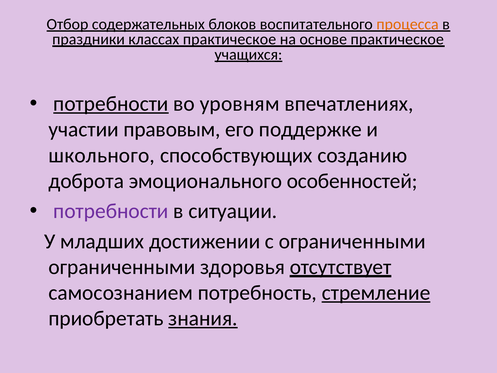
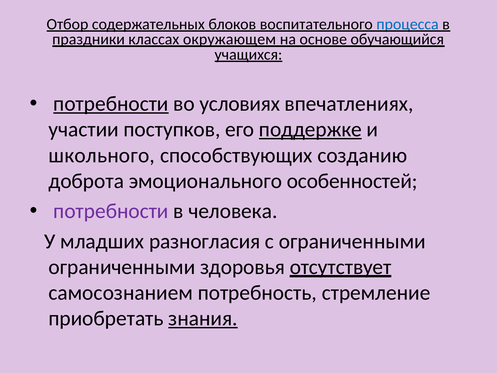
процесса colour: orange -> blue
классах практическое: практическое -> окружающем
основе практическое: практическое -> обучающийся
уровням: уровням -> условиях
правовым: правовым -> поступков
поддержке underline: none -> present
ситуации: ситуации -> человека
достижении: достижении -> разногласия
стремление underline: present -> none
